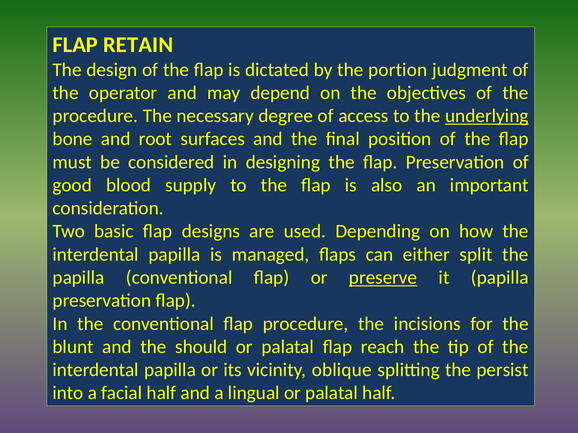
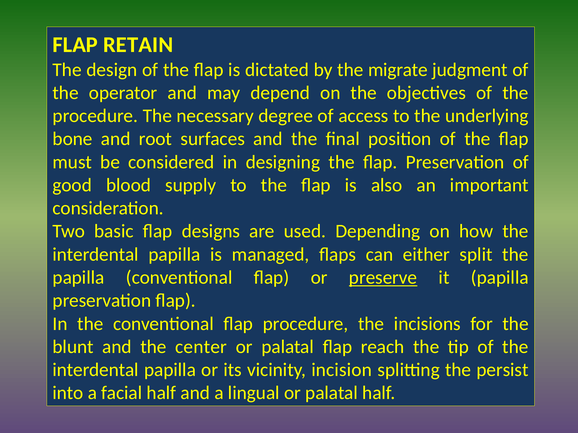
portion: portion -> migrate
underlying underline: present -> none
should: should -> center
oblique: oblique -> incision
